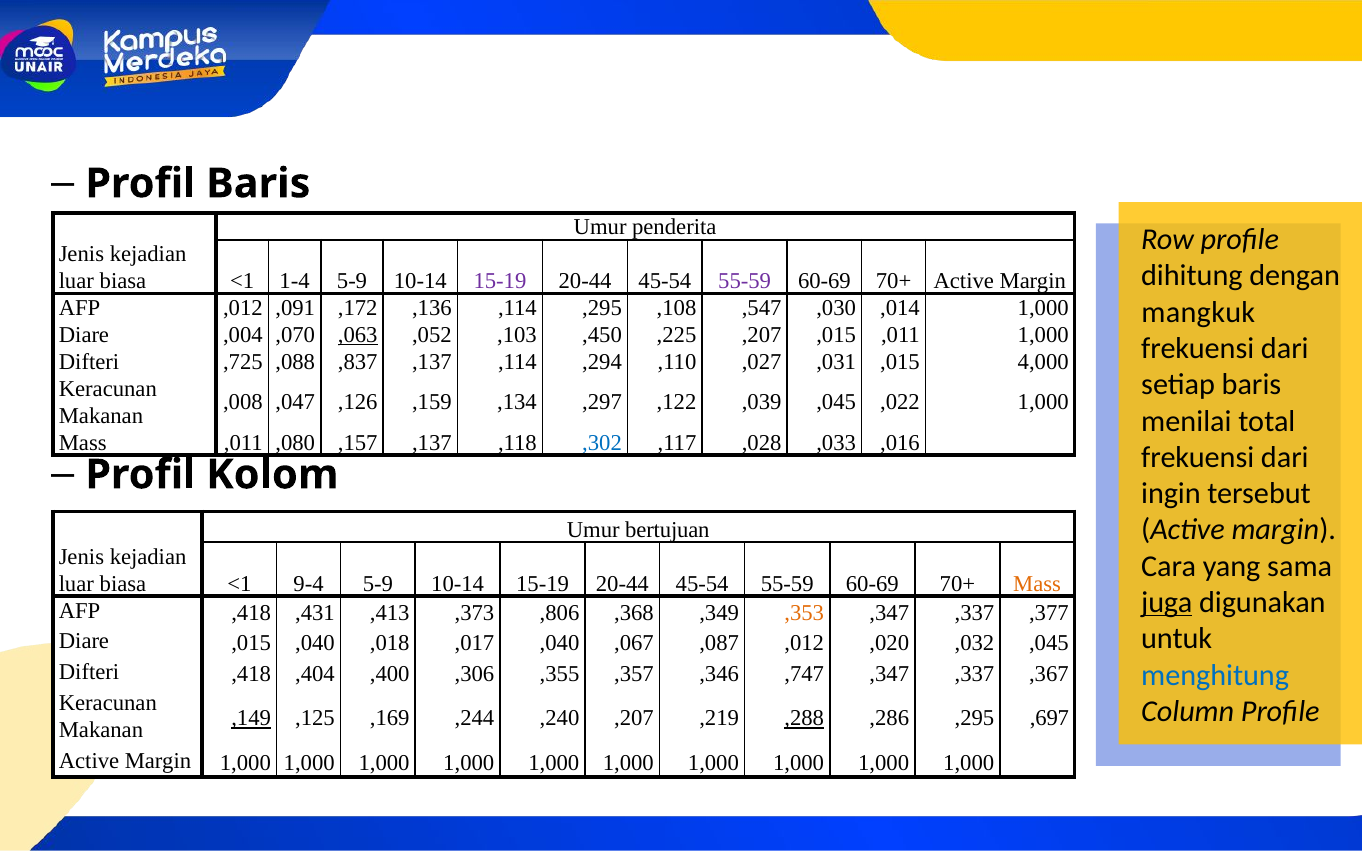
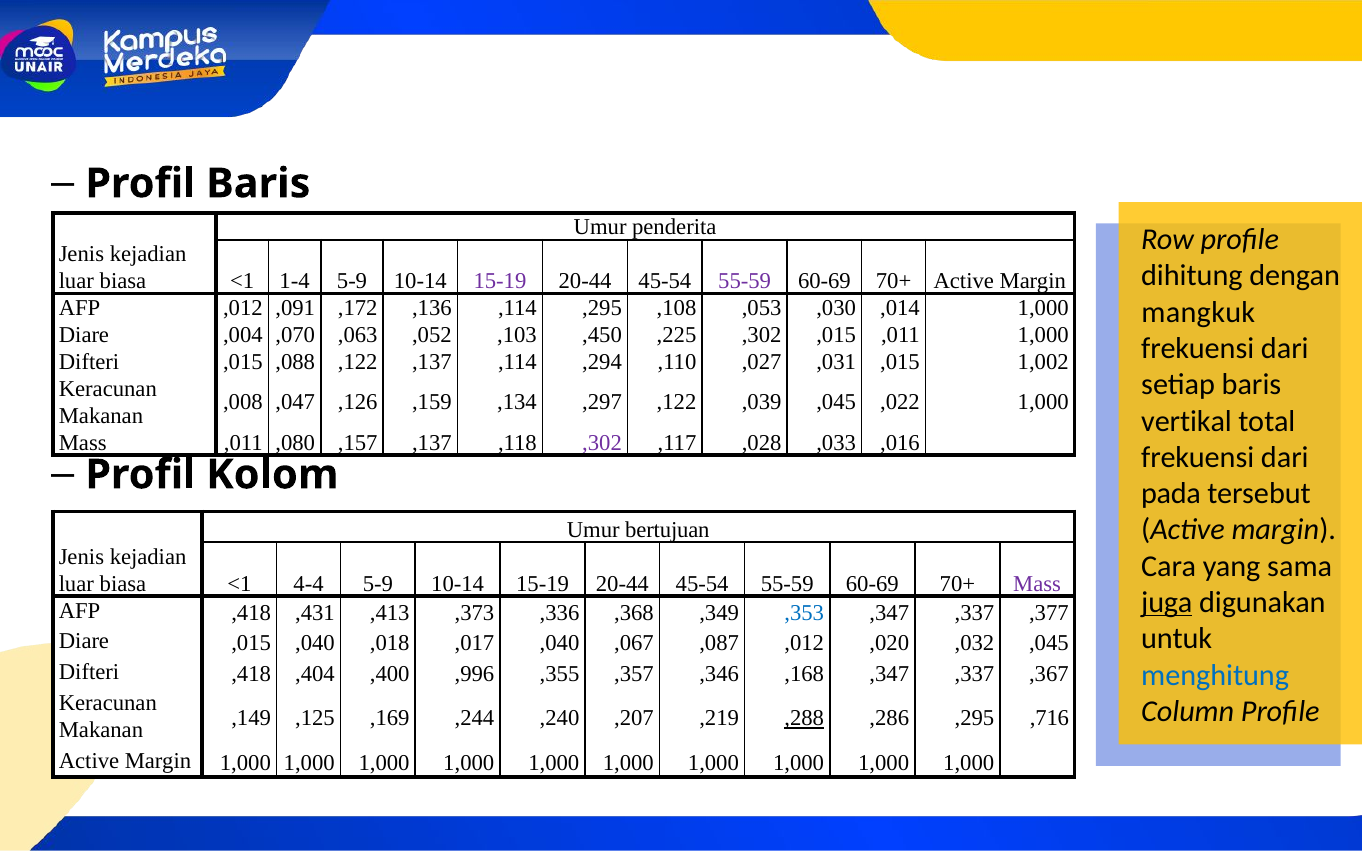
,547: ,547 -> ,053
,063 underline: present -> none
,225 ,207: ,207 -> ,302
Difteri ,725: ,725 -> ,015
,088 ,837: ,837 -> ,122
4,000: 4,000 -> 1,002
menilai: menilai -> vertikal
,302 at (602, 443) colour: blue -> purple
ingin: ingin -> pada
9-4: 9-4 -> 4-4
Mass at (1037, 584) colour: orange -> purple
,806: ,806 -> ,336
,353 colour: orange -> blue
,306: ,306 -> ,996
,747: ,747 -> ,168
,149 underline: present -> none
,697: ,697 -> ,716
